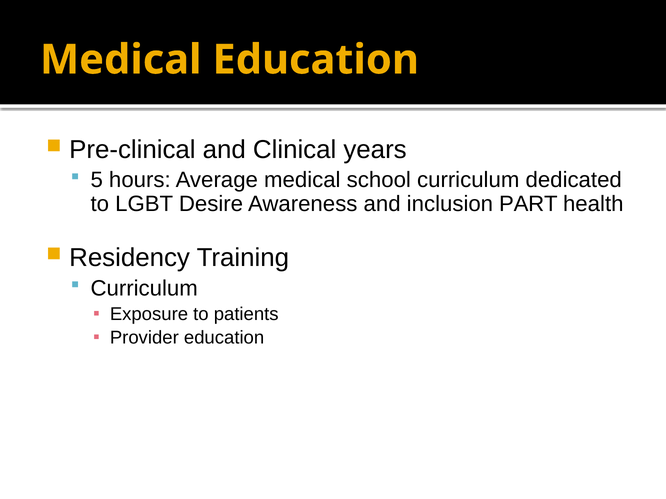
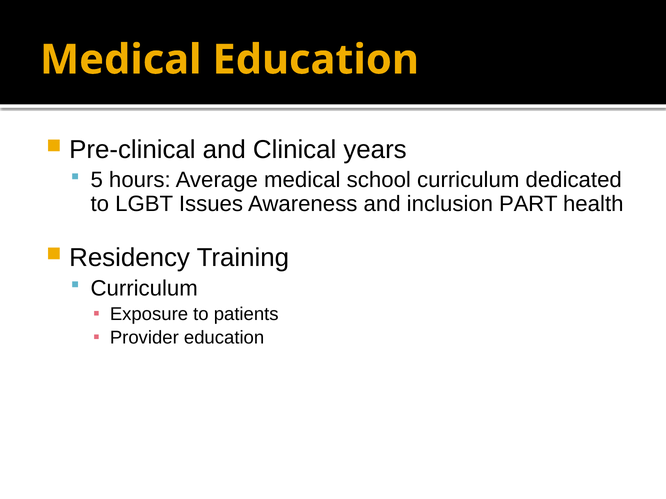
Desire: Desire -> Issues
